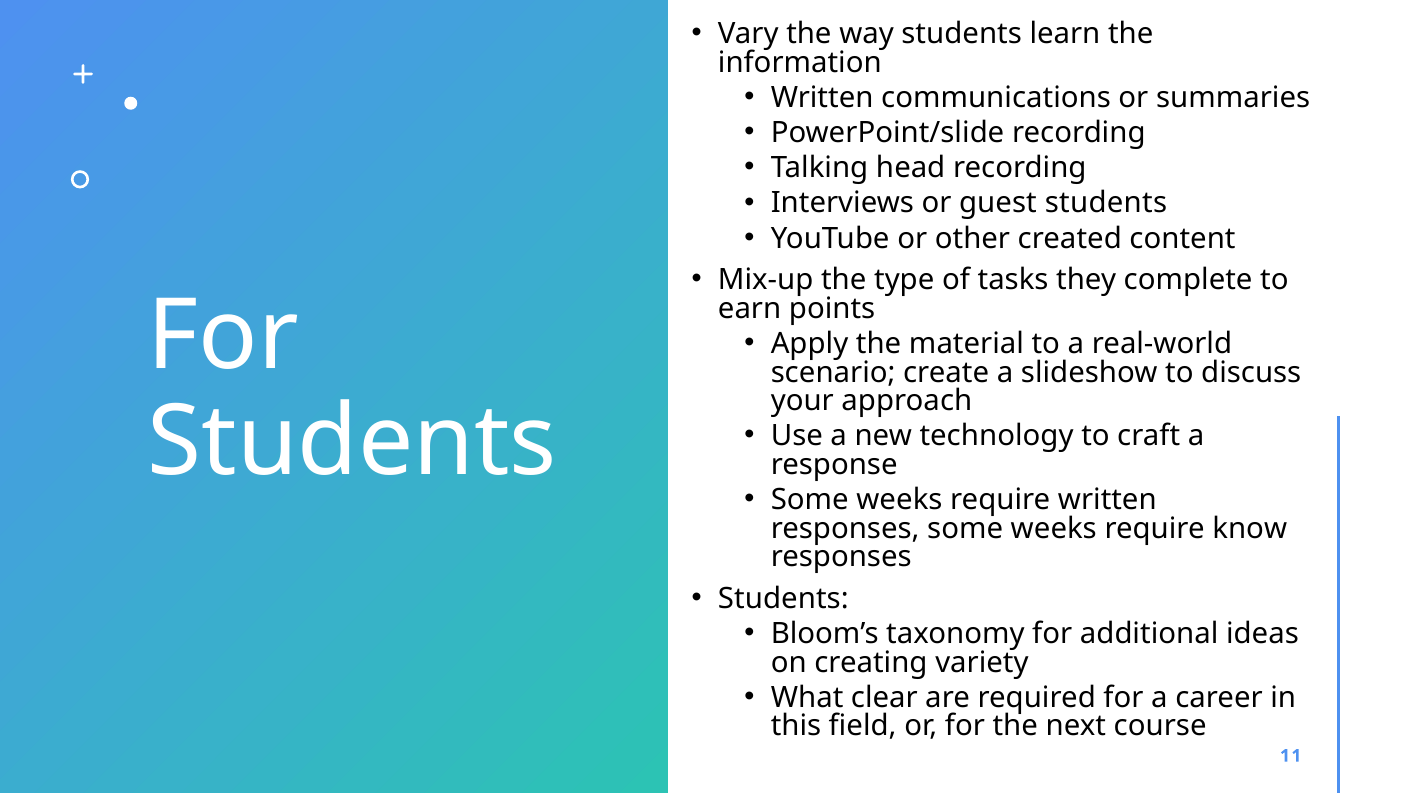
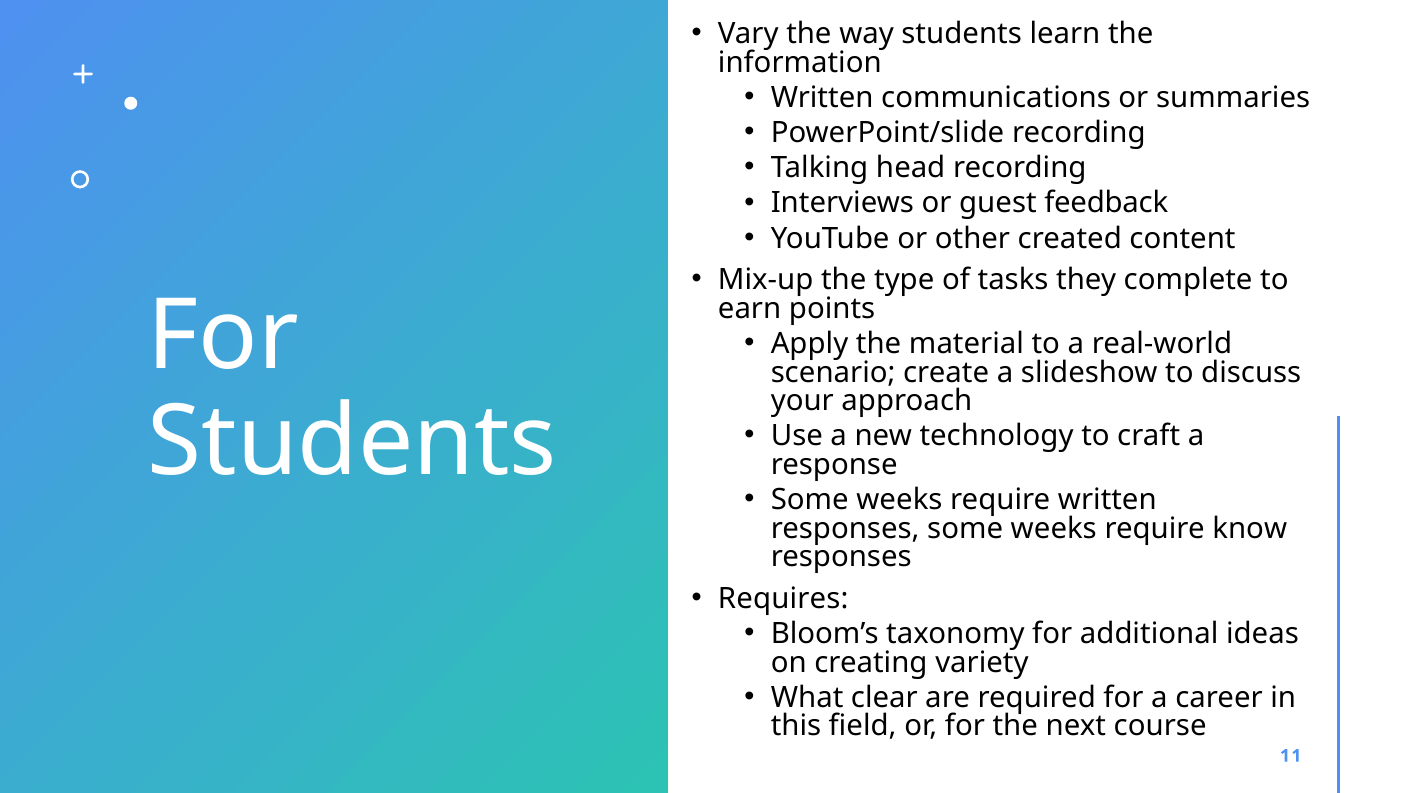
guest students: students -> feedback
Students at (783, 598): Students -> Requires
